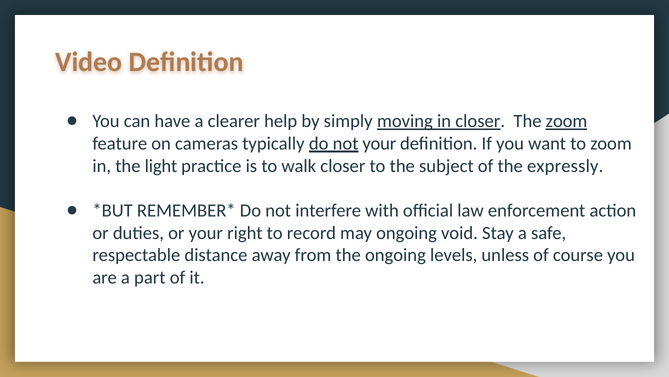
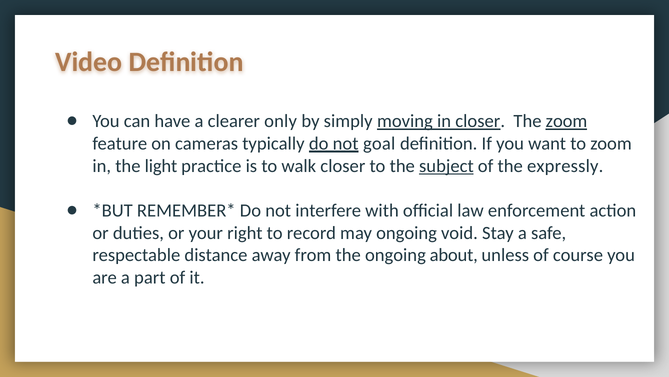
help: help -> only
not your: your -> goal
subject underline: none -> present
levels: levels -> about
